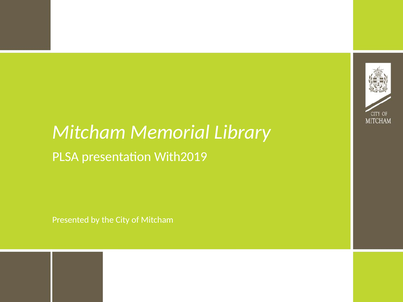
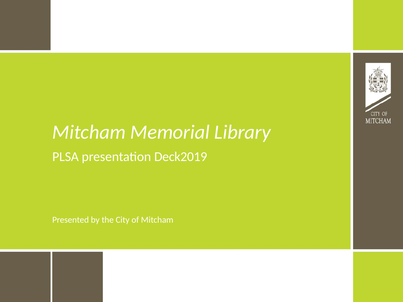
With2019: With2019 -> Deck2019
